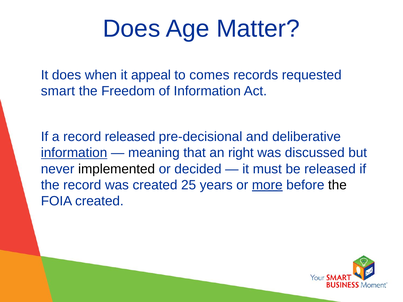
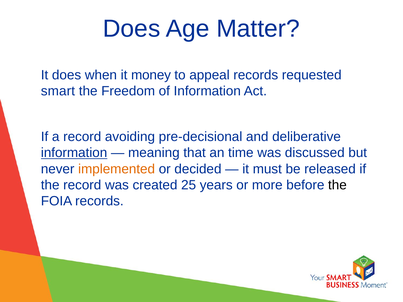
appeal: appeal -> money
comes: comes -> appeal
record released: released -> avoiding
right: right -> time
implemented colour: black -> orange
more underline: present -> none
FOIA created: created -> records
